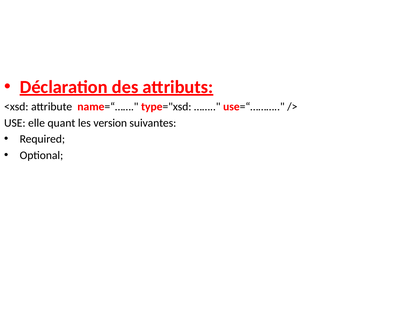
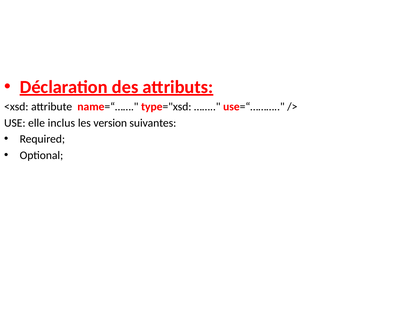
quant: quant -> inclus
